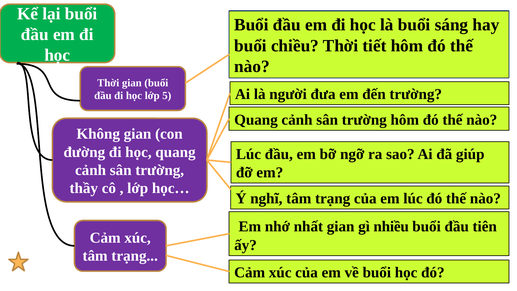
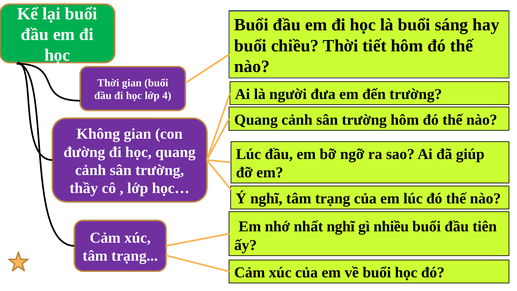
5: 5 -> 4
nhất gian: gian -> nghĩ
